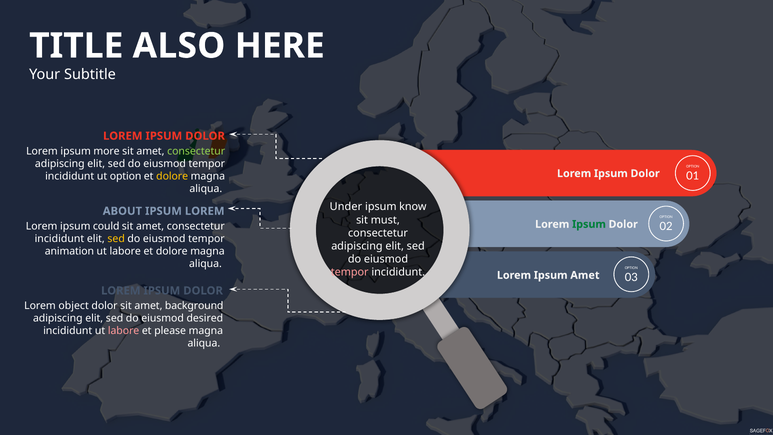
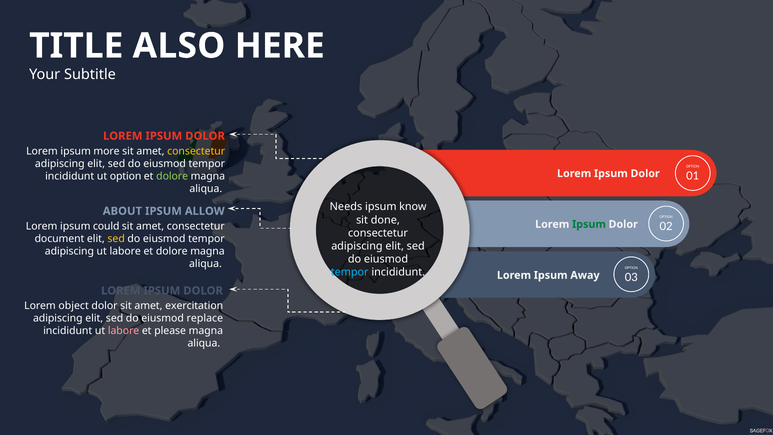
consectetur at (196, 151) colour: light green -> yellow
dolore at (172, 176) colour: yellow -> light green
Under: Under -> Needs
IPSUM LOREM: LOREM -> ALLOW
must: must -> done
incididunt at (59, 239): incididunt -> document
animation at (69, 251): animation -> adipiscing
tempor at (350, 272) colour: pink -> light blue
Ipsum Amet: Amet -> Away
background: background -> exercitation
desired: desired -> replace
